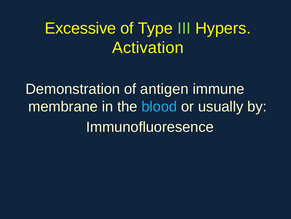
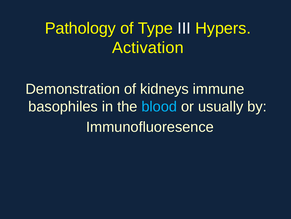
Excessive: Excessive -> Pathology
III colour: light green -> white
antigen: antigen -> kidneys
membrane: membrane -> basophiles
